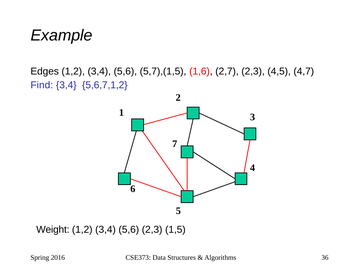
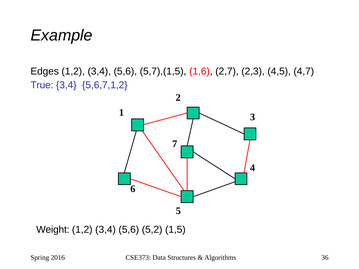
Find: Find -> True
5,6 2,3: 2,3 -> 5,2
